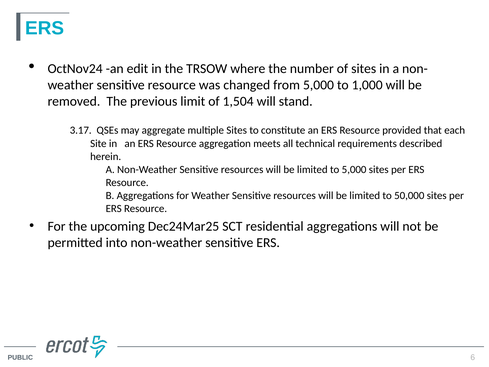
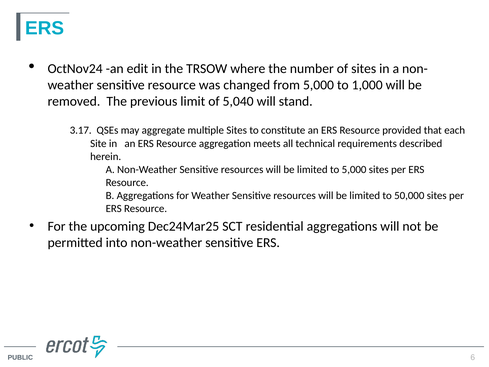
1,504: 1,504 -> 5,040
